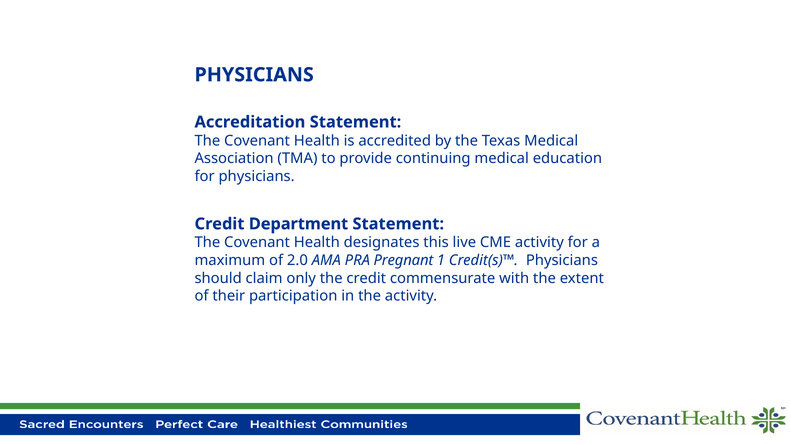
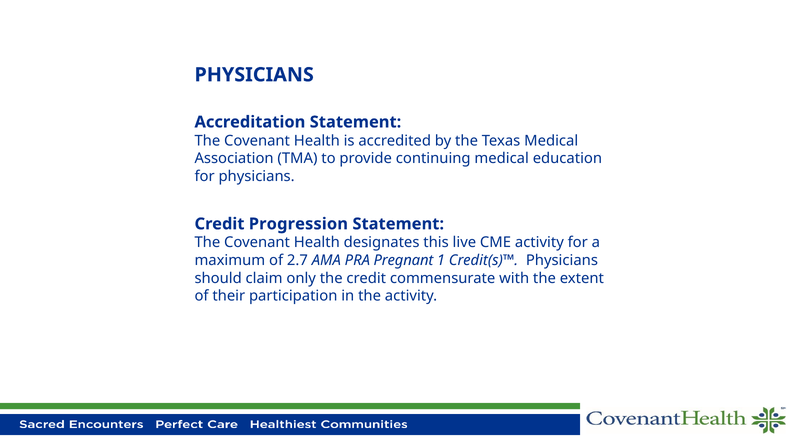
Department: Department -> Progression
2.0: 2.0 -> 2.7
